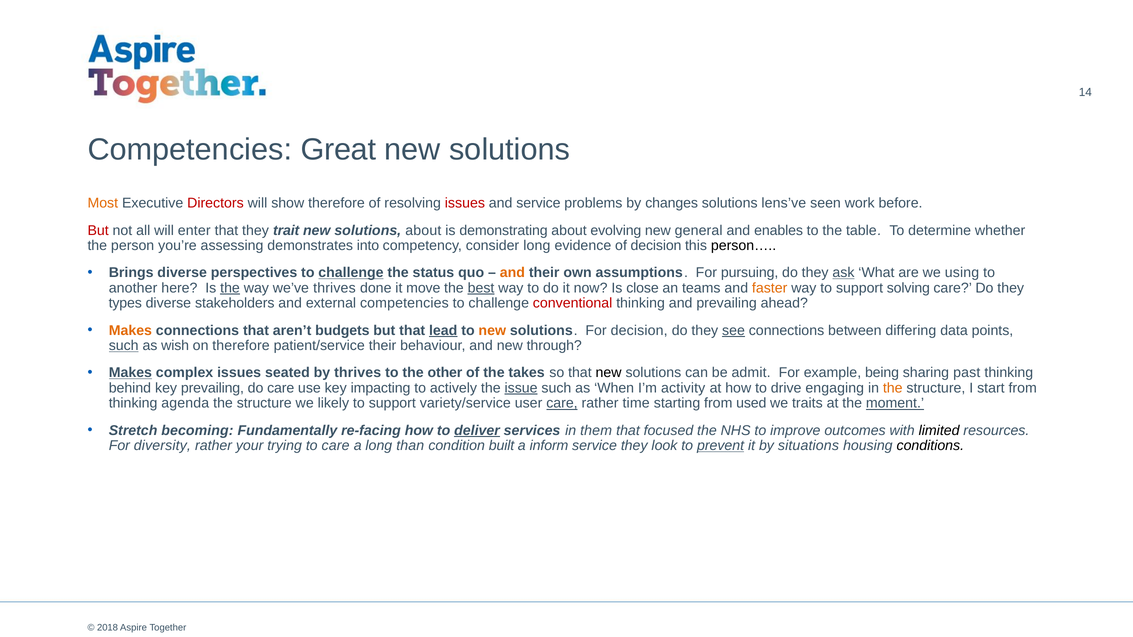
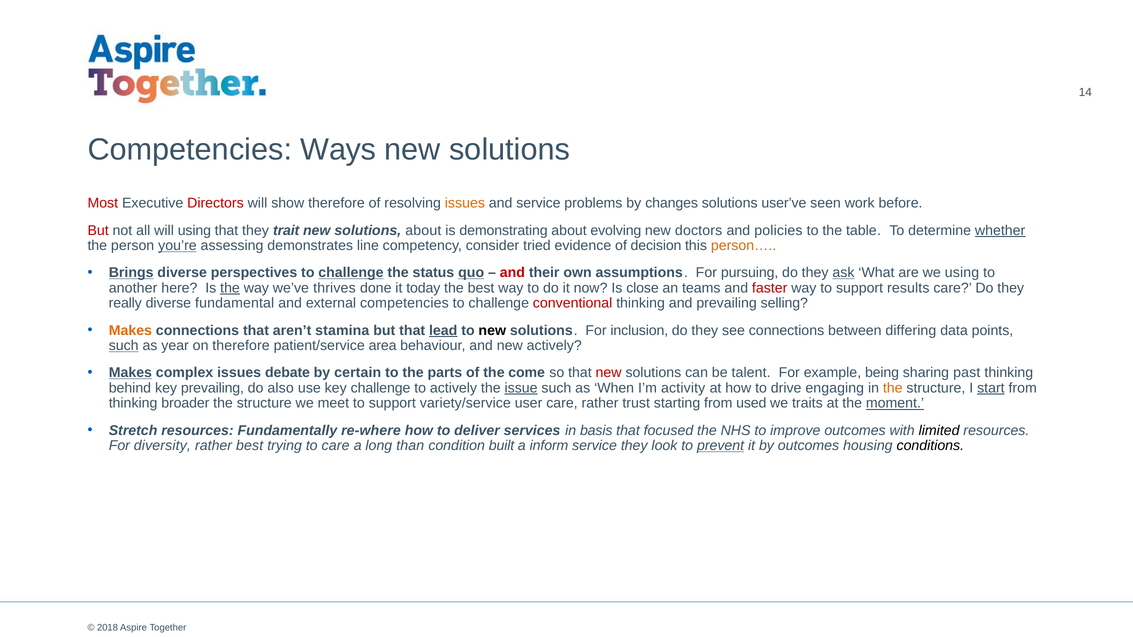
Great: Great -> Ways
Most colour: orange -> red
issues at (465, 203) colour: red -> orange
lens’ve: lens’ve -> user’ve
will enter: enter -> using
general: general -> doctors
enables: enables -> policies
whether underline: none -> present
you’re underline: none -> present
into: into -> line
consider long: long -> tried
person… colour: black -> orange
Brings underline: none -> present
quo underline: none -> present
and at (512, 273) colour: orange -> red
move: move -> today
best at (481, 288) underline: present -> none
faster colour: orange -> red
solving: solving -> results
types: types -> really
stakeholders: stakeholders -> fundamental
ahead: ahead -> selling
budgets: budgets -> stamina
new at (492, 331) colour: orange -> black
For decision: decision -> inclusion
see underline: present -> none
wish: wish -> year
patient/service their: their -> area
new through: through -> actively
seated: seated -> debate
by thrives: thrives -> certain
other: other -> parts
takes: takes -> come
new at (609, 373) colour: black -> red
admit: admit -> talent
do care: care -> also
key impacting: impacting -> challenge
start underline: none -> present
agenda: agenda -> broader
likely: likely -> meet
care at (562, 403) underline: present -> none
time: time -> trust
Stretch becoming: becoming -> resources
re-facing: re-facing -> re-where
deliver underline: present -> none
them: them -> basis
rather your: your -> best
by situations: situations -> outcomes
